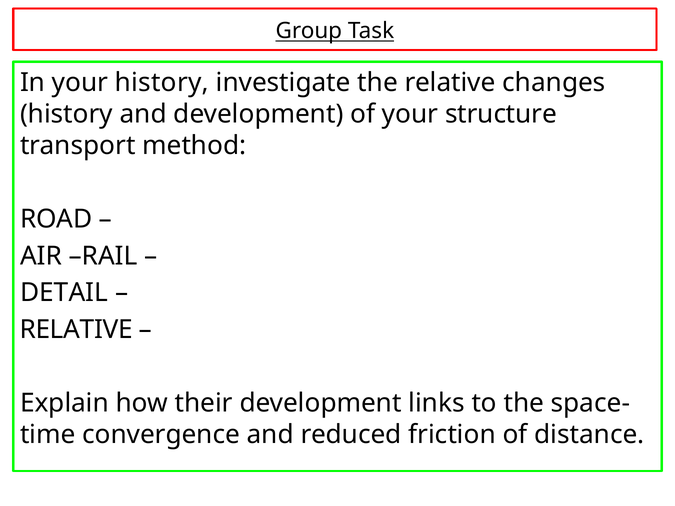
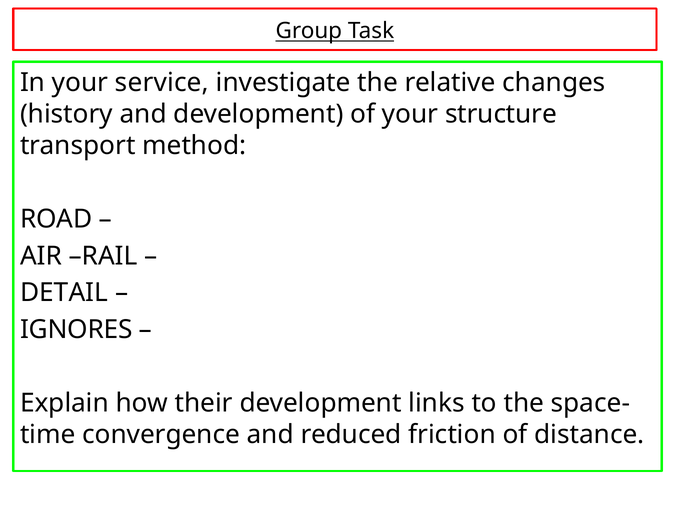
your history: history -> service
RELATIVE at (76, 330): RELATIVE -> IGNORES
